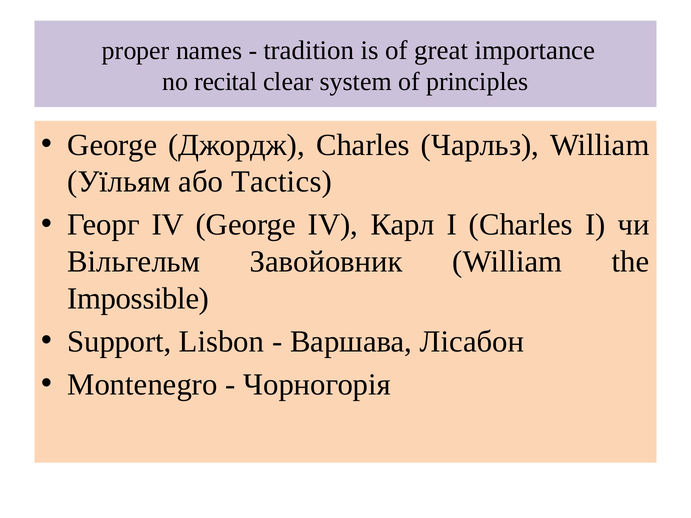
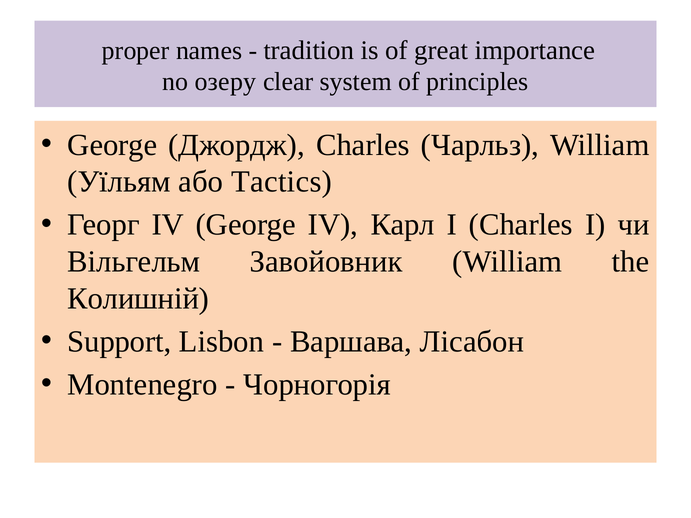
recital: recital -> озеру
Impossible: Impossible -> Колишній
